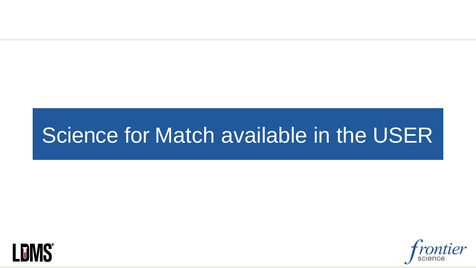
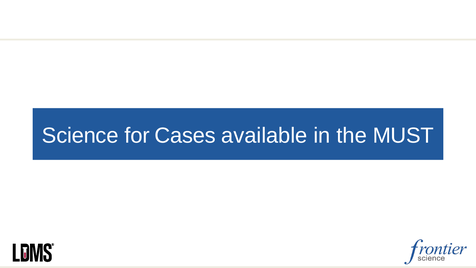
Match: Match -> Cases
USER: USER -> MUST
